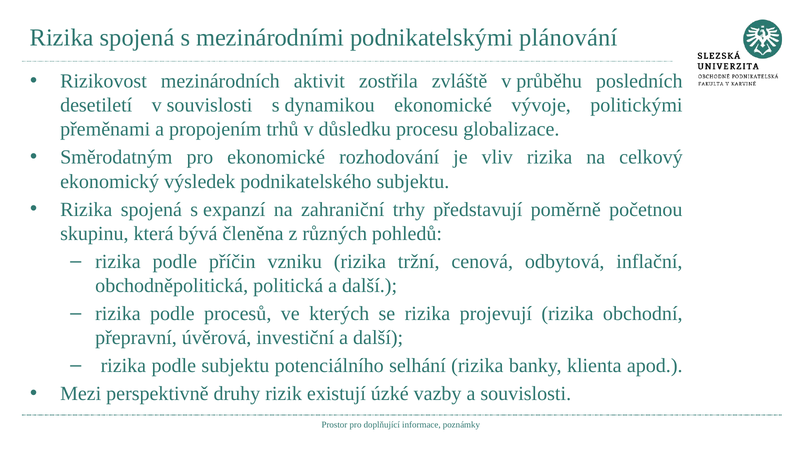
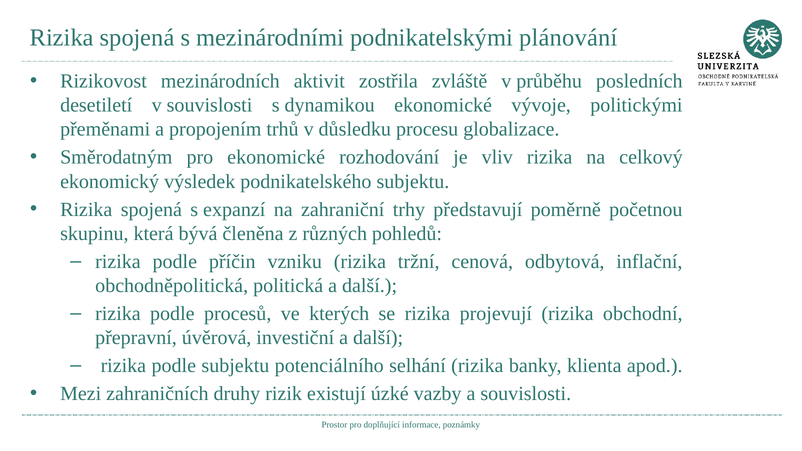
perspektivně: perspektivně -> zahraničních
